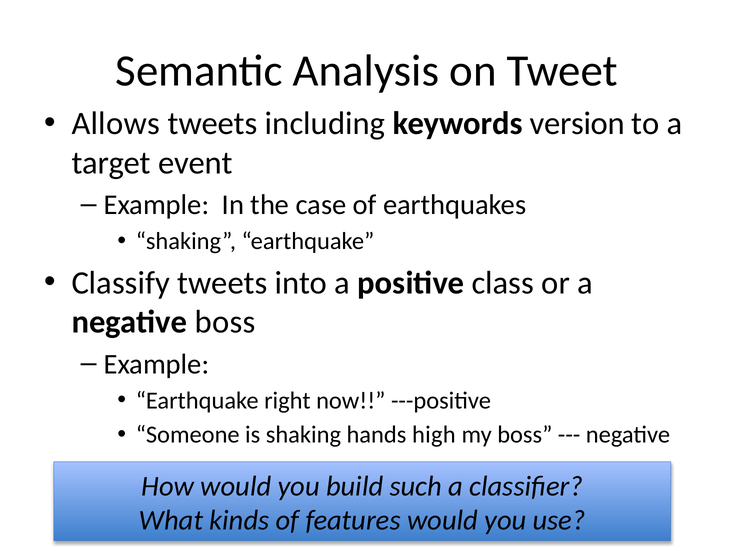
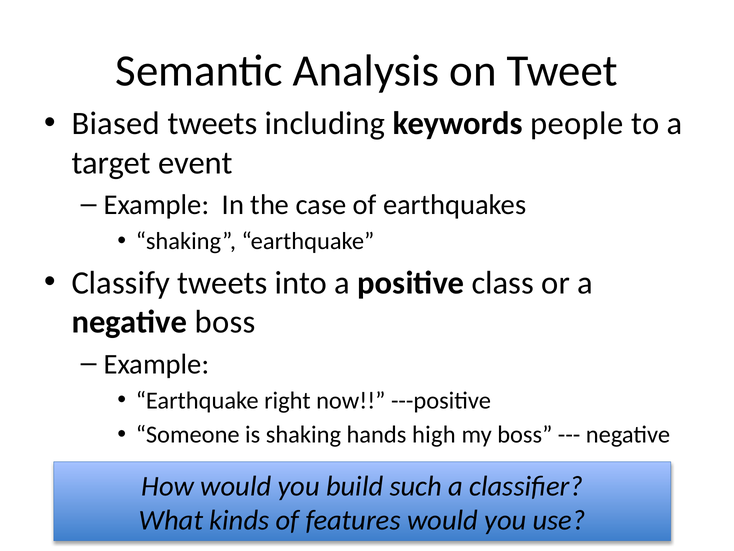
Allows: Allows -> Biased
version: version -> people
